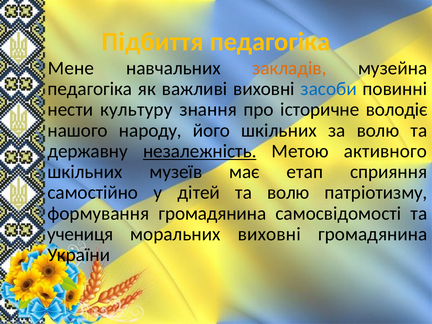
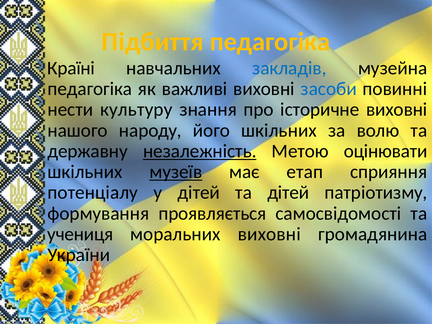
Мене: Мене -> Країні
закладів colour: orange -> blue
історичне володіє: володіє -> виховні
активного: активного -> оцінювати
музеїв underline: none -> present
самостійно: самостійно -> потенціалу
та волю: волю -> дітей
формування громадянина: громадянина -> проявляється
